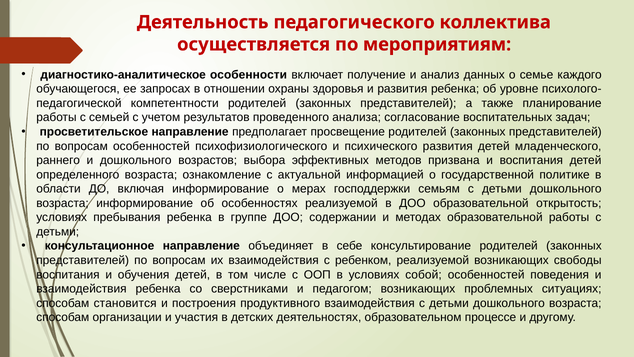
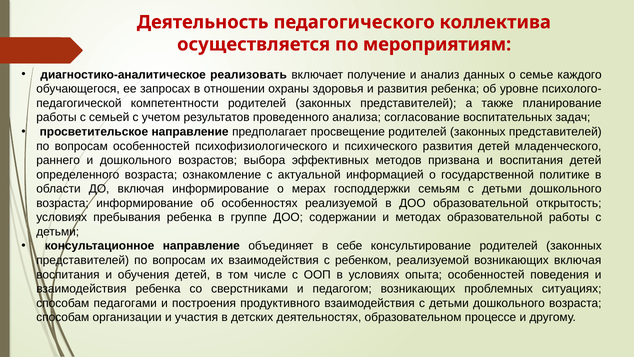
особенности: особенности -> реализовать
возникающих свободы: свободы -> включая
собой: собой -> опыта
становится: становится -> педагогами
